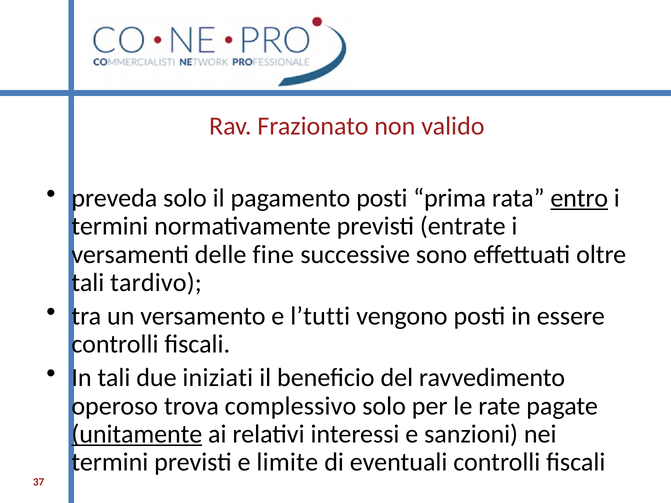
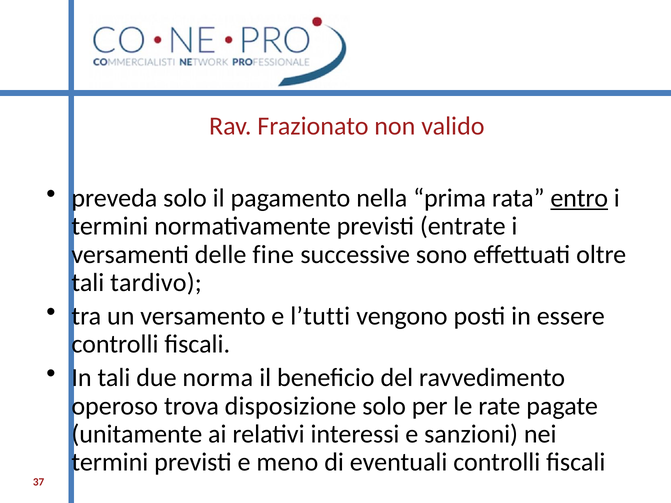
pagamento posti: posti -> nella
iniziati: iniziati -> norma
complessivo: complessivo -> disposizione
unitamente underline: present -> none
limite: limite -> meno
